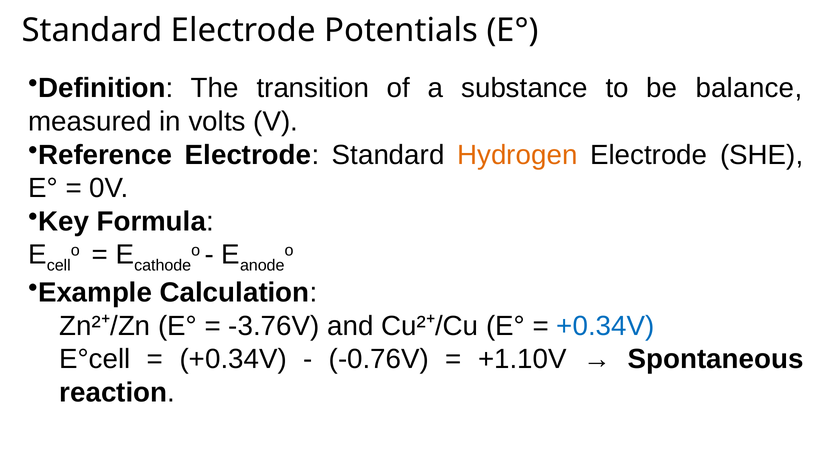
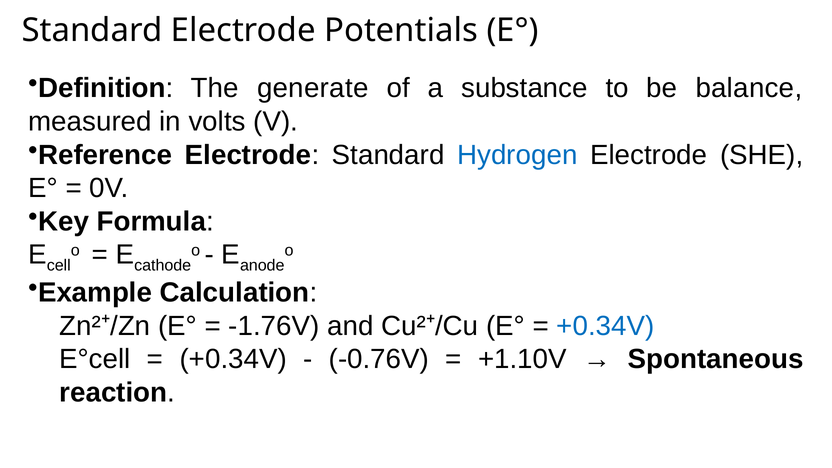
transition: transition -> generate
Hydrogen colour: orange -> blue
-3.76V: -3.76V -> -1.76V
